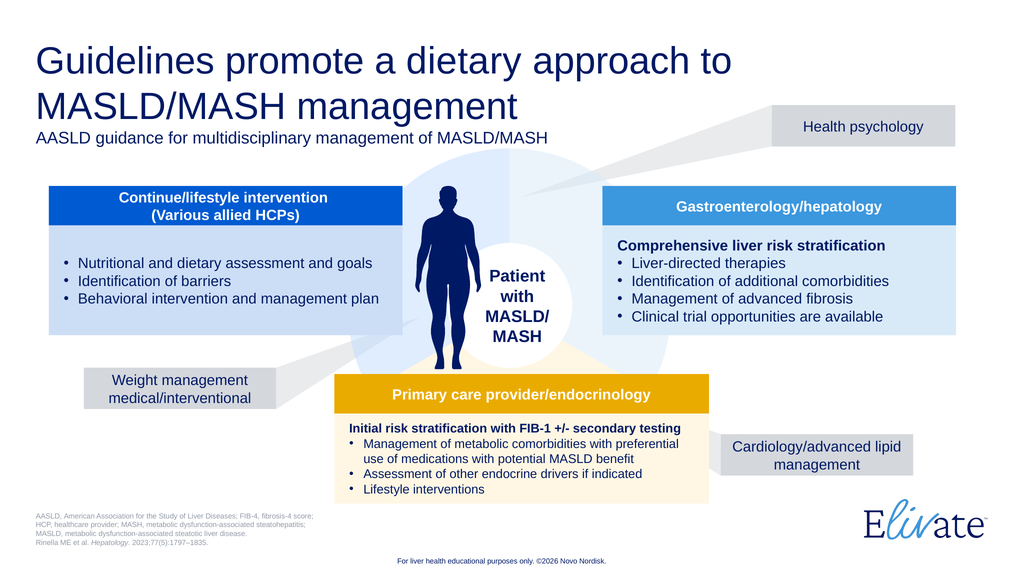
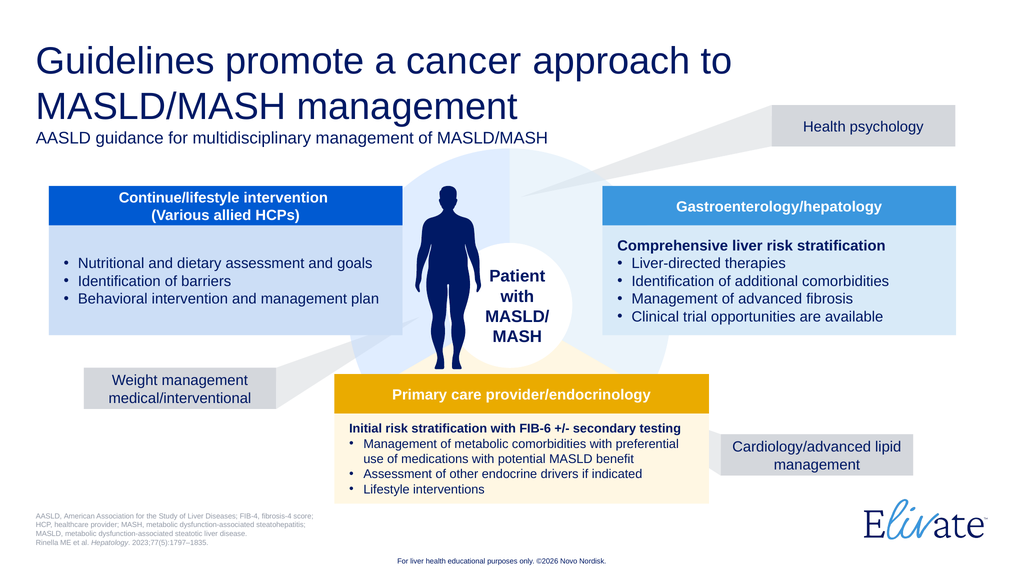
a dietary: dietary -> cancer
FIB-1: FIB-1 -> FIB-6
